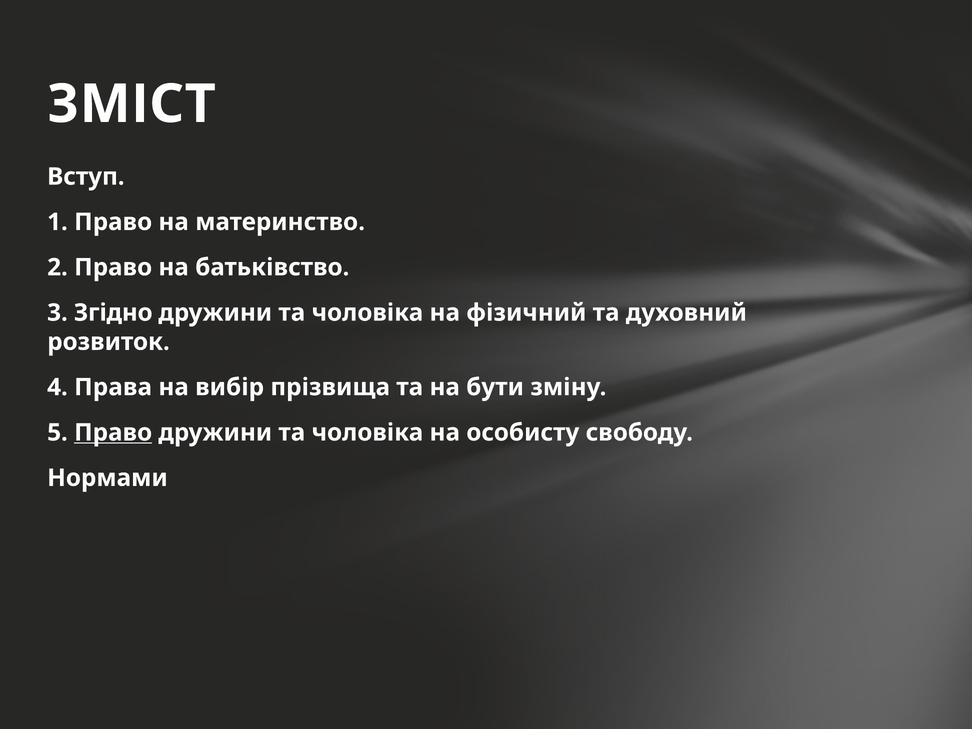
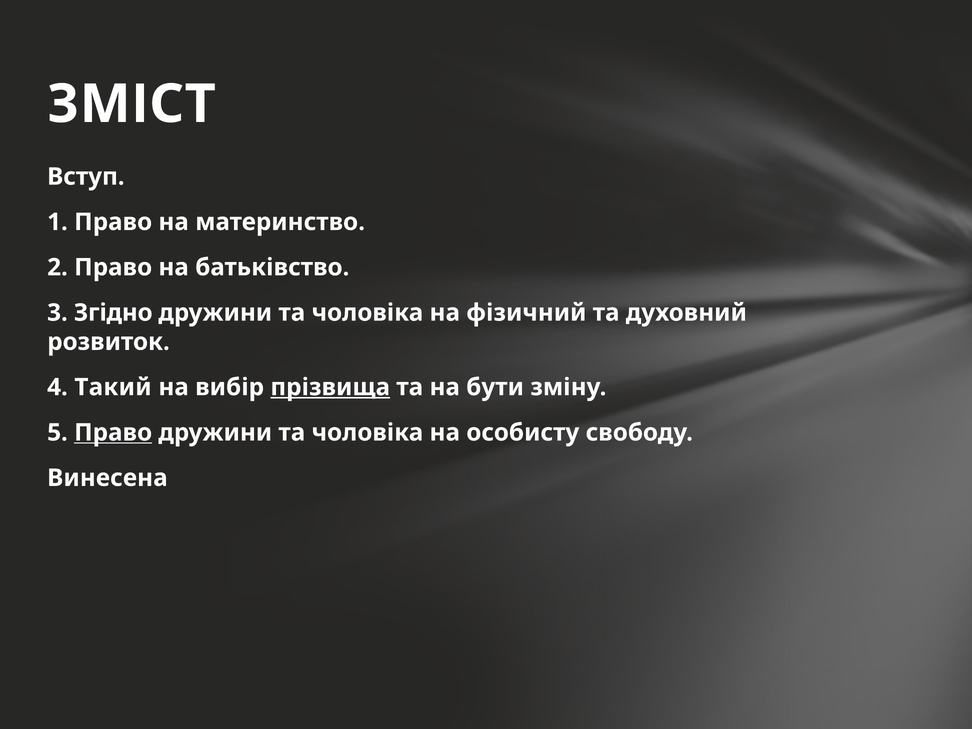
Права: Права -> Такий
прізвища underline: none -> present
Нормами: Нормами -> Винесена
